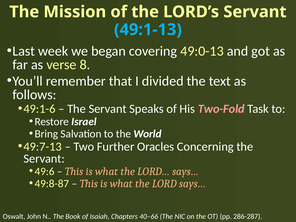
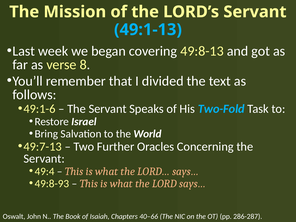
49:0-13: 49:0-13 -> 49:8-13
Two-Fold colour: pink -> light blue
49:6: 49:6 -> 49:4
49:8-87: 49:8-87 -> 49:8-93
